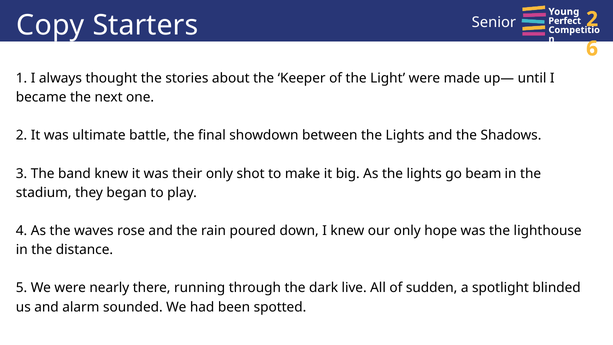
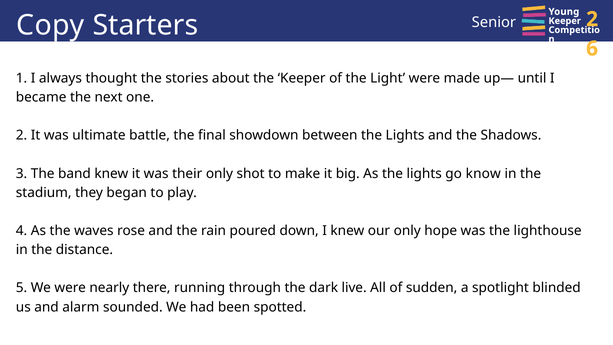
Perfect at (565, 21): Perfect -> Keeper
beam: beam -> know
